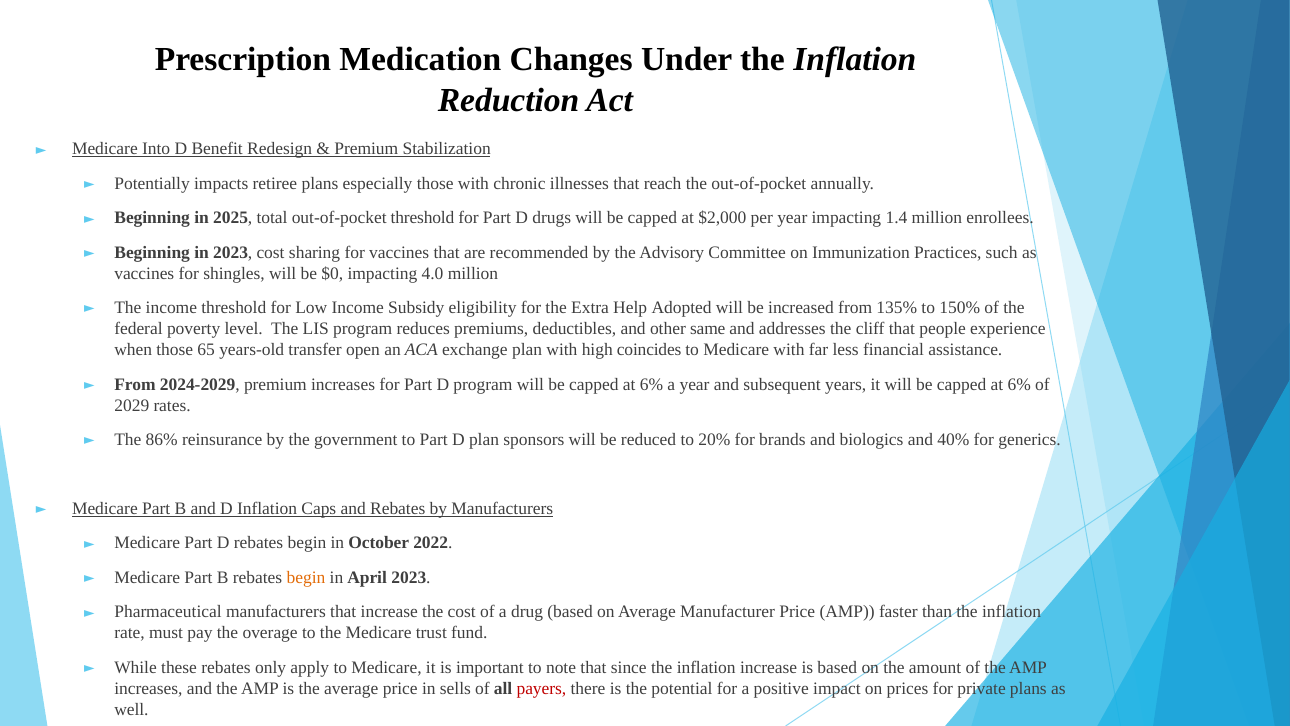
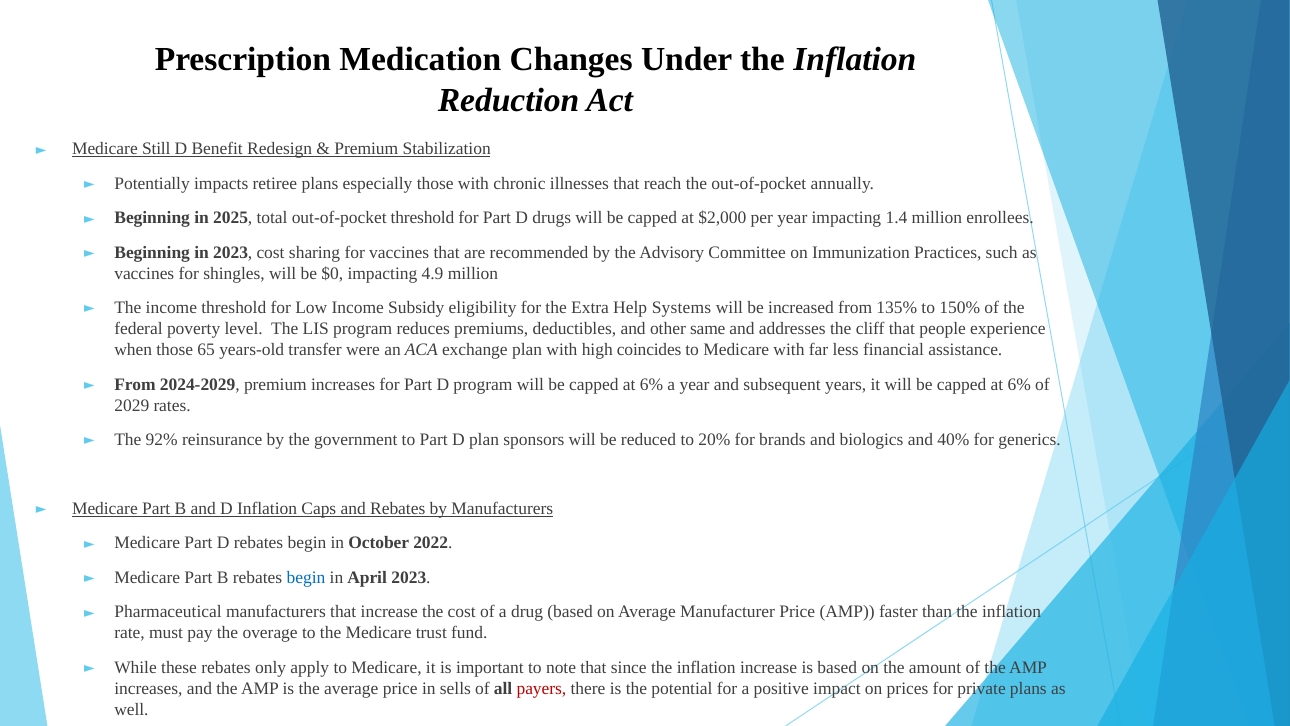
Into: Into -> Still
4.0: 4.0 -> 4.9
Adopted: Adopted -> Systems
open: open -> were
86%: 86% -> 92%
begin at (306, 577) colour: orange -> blue
